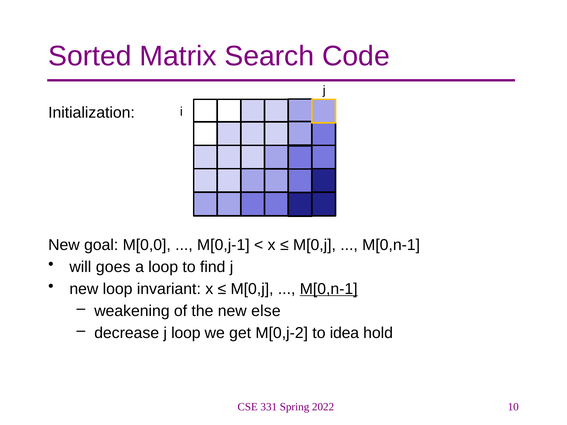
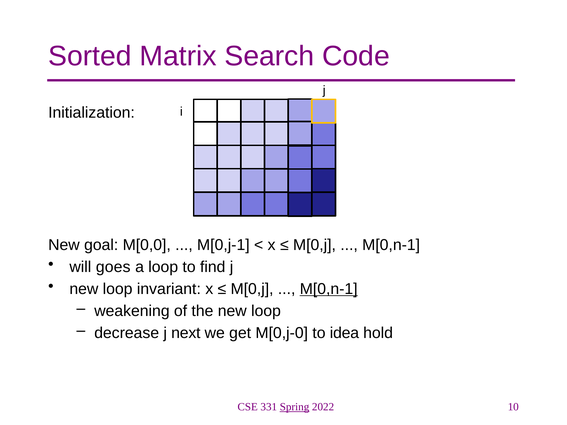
the new else: else -> loop
j loop: loop -> next
M[0,j-2: M[0,j-2 -> M[0,j-0
Spring underline: none -> present
